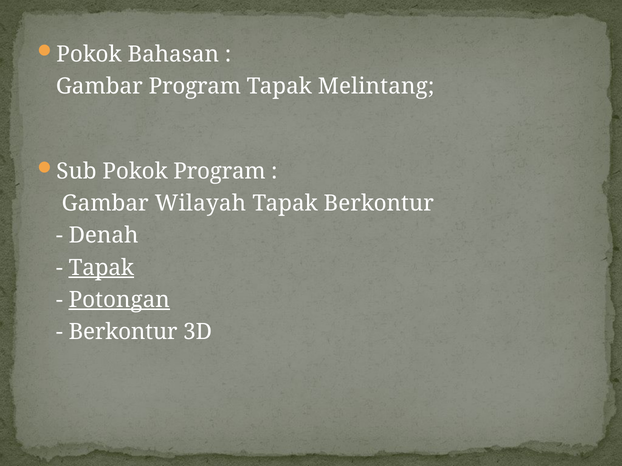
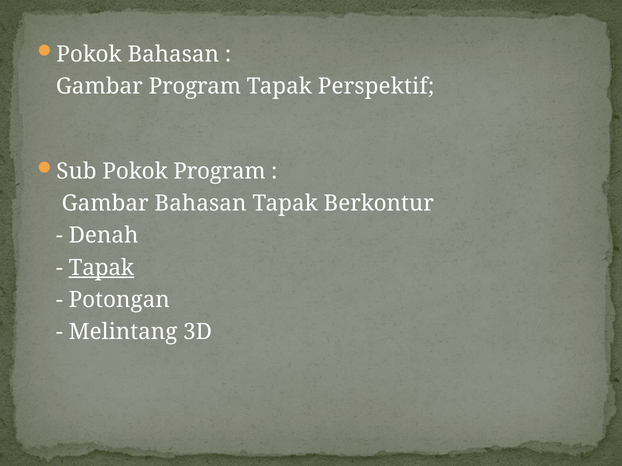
Melintang: Melintang -> Perspektif
Gambar Wilayah: Wilayah -> Bahasan
Potongan underline: present -> none
Berkontur at (123, 332): Berkontur -> Melintang
